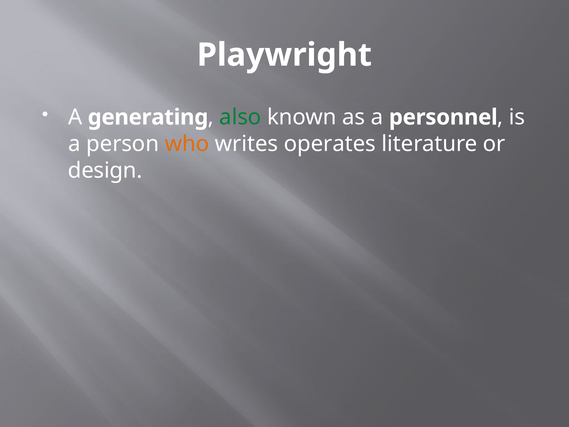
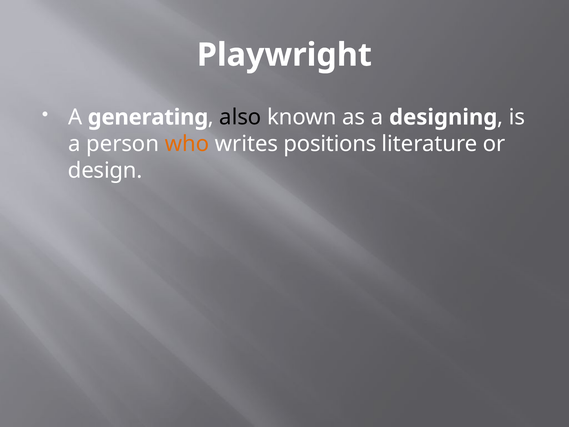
also colour: green -> black
personnel: personnel -> designing
operates: operates -> positions
